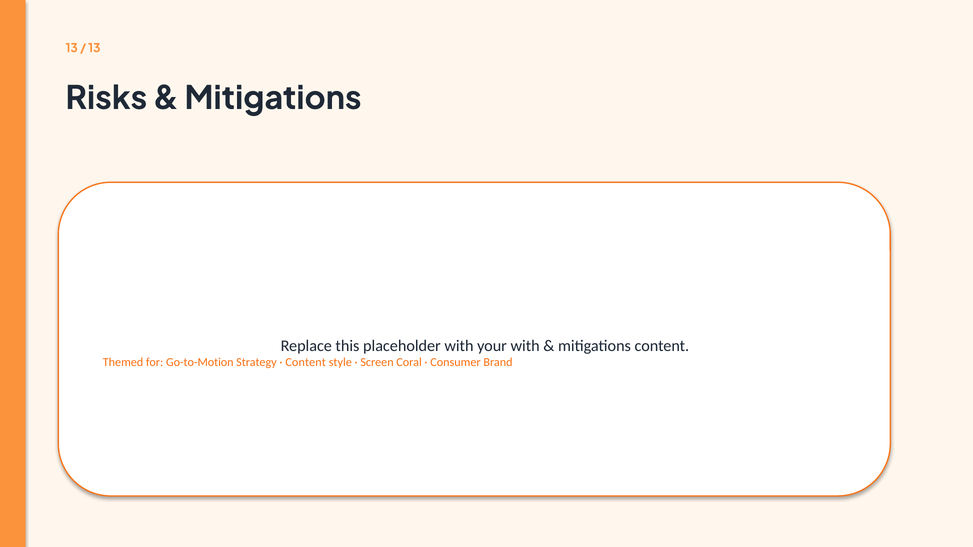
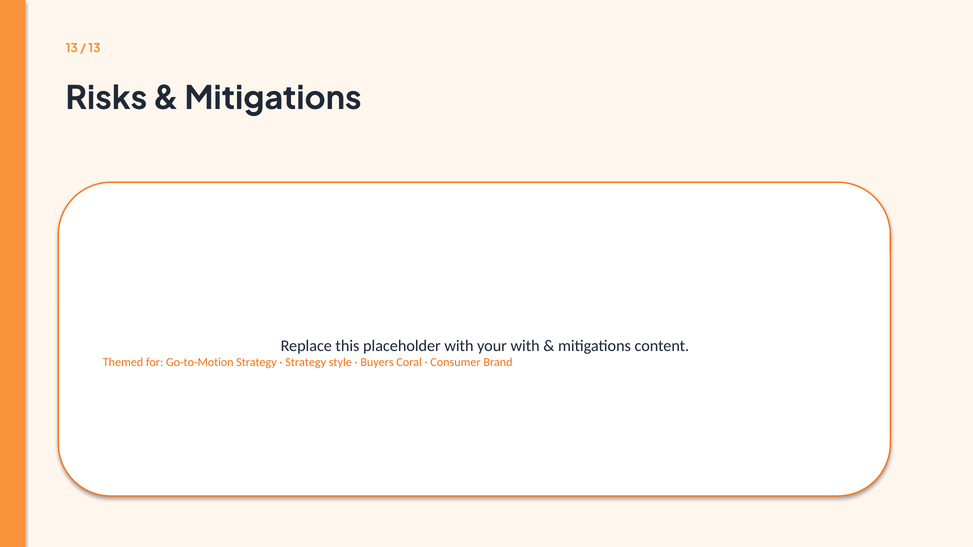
Content at (306, 363): Content -> Strategy
Screen: Screen -> Buyers
